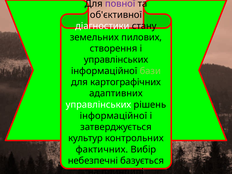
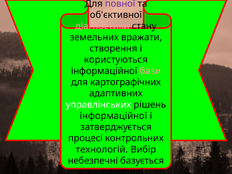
діагностики colour: white -> pink
пилових: пилових -> вражати
управлінських at (116, 60): управлінських -> користуються
бази colour: light green -> pink
культур: культур -> процесі
фактичних: фактичних -> технологій
